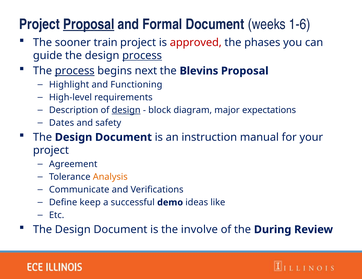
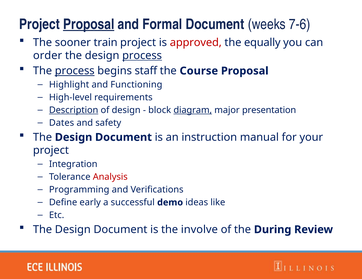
1-6: 1-6 -> 7-6
phases: phases -> equally
guide: guide -> order
next: next -> staff
Blevins: Blevins -> Course
Description underline: none -> present
design at (126, 110) underline: present -> none
diagram underline: none -> present
expectations: expectations -> presentation
Agreement: Agreement -> Integration
Analysis colour: orange -> red
Communicate: Communicate -> Programming
keep: keep -> early
